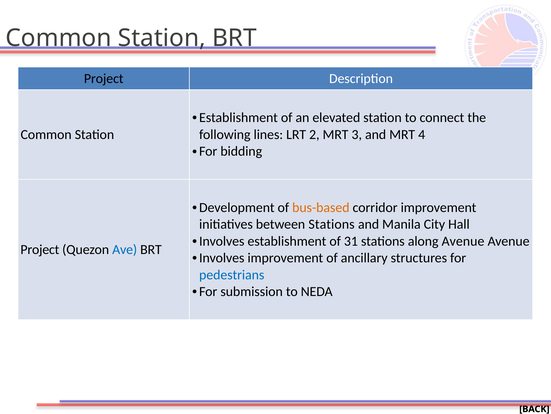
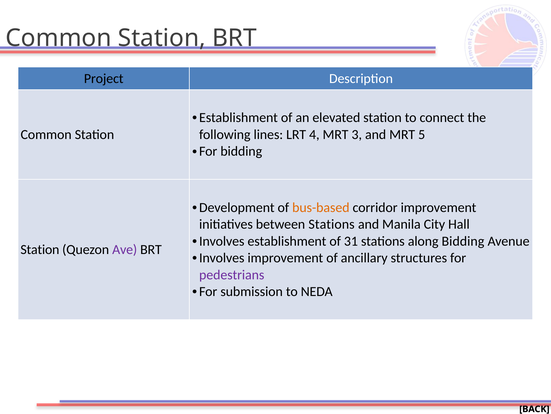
2: 2 -> 4
4: 4 -> 5
along Avenue: Avenue -> Bidding
Project at (40, 249): Project -> Station
Ave colour: blue -> purple
pedestrians colour: blue -> purple
